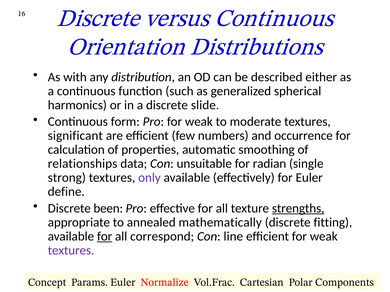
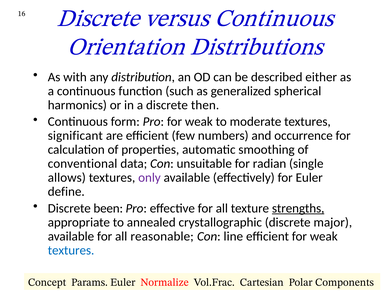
slide: slide -> then
relationships: relationships -> conventional
strong: strong -> allows
mathematically: mathematically -> crystallographic
fitting: fitting -> major
for at (105, 237) underline: present -> none
correspond: correspond -> reasonable
textures at (71, 251) colour: purple -> blue
